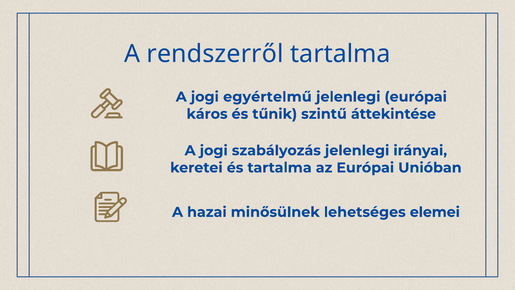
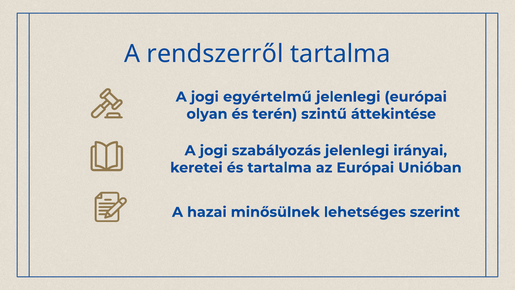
káros: káros -> olyan
tűnik: tűnik -> terén
elemei: elemei -> szerint
